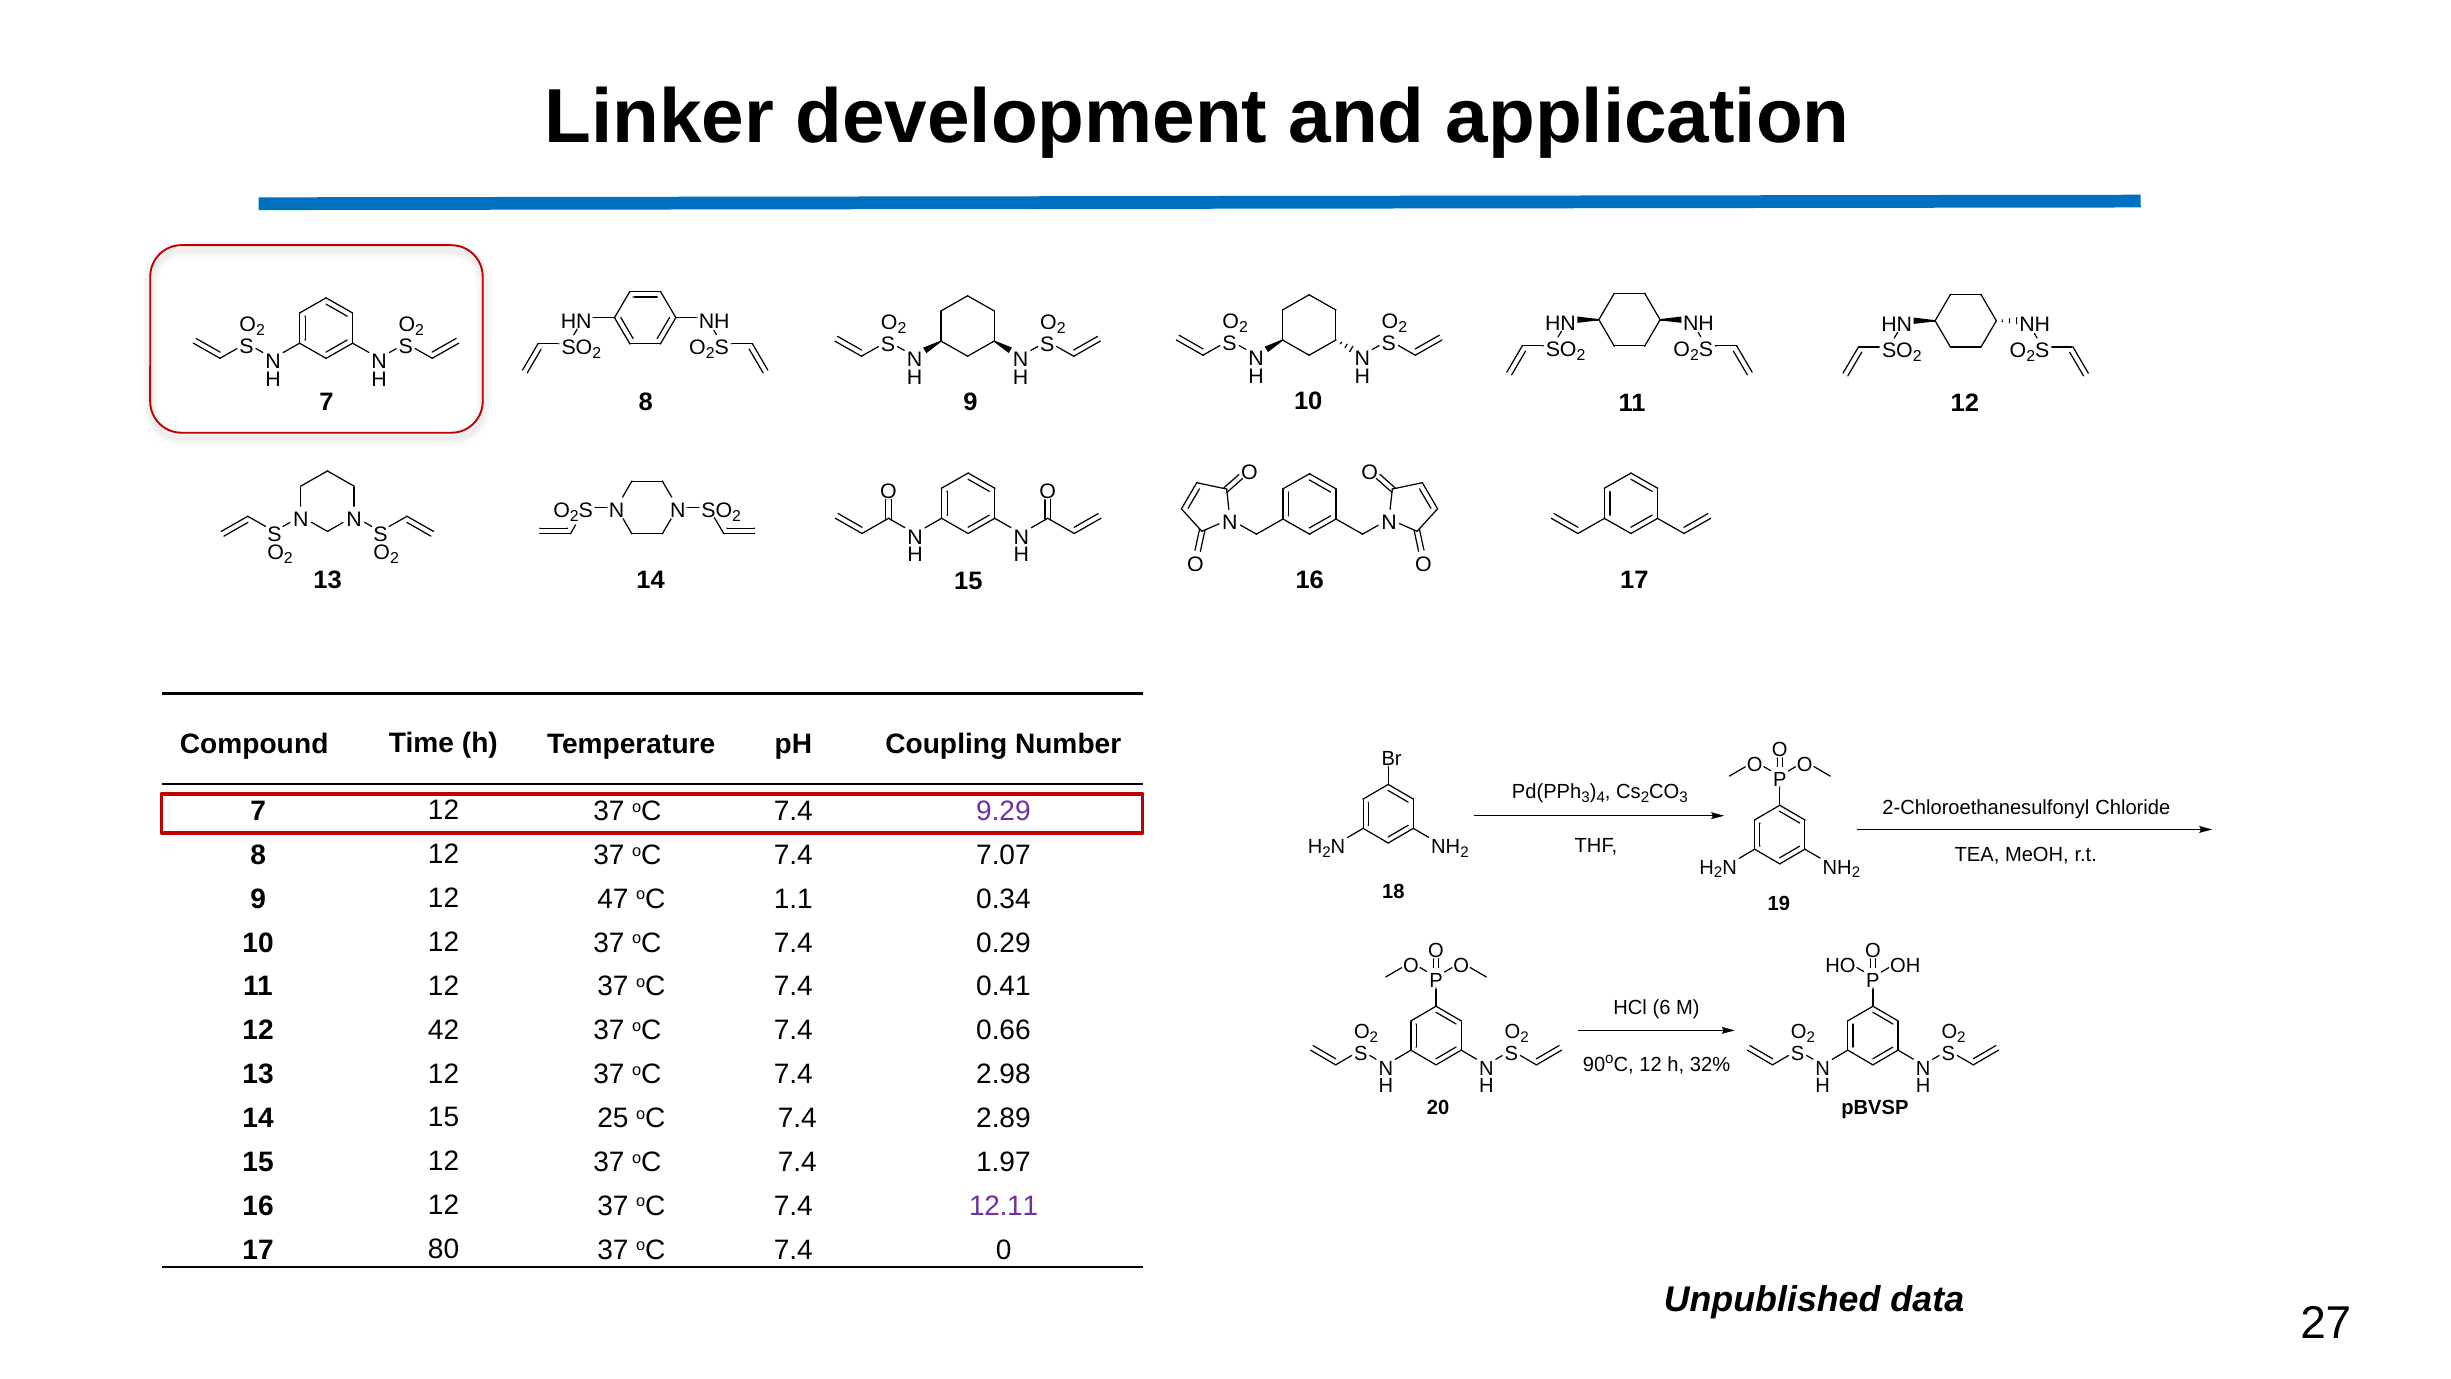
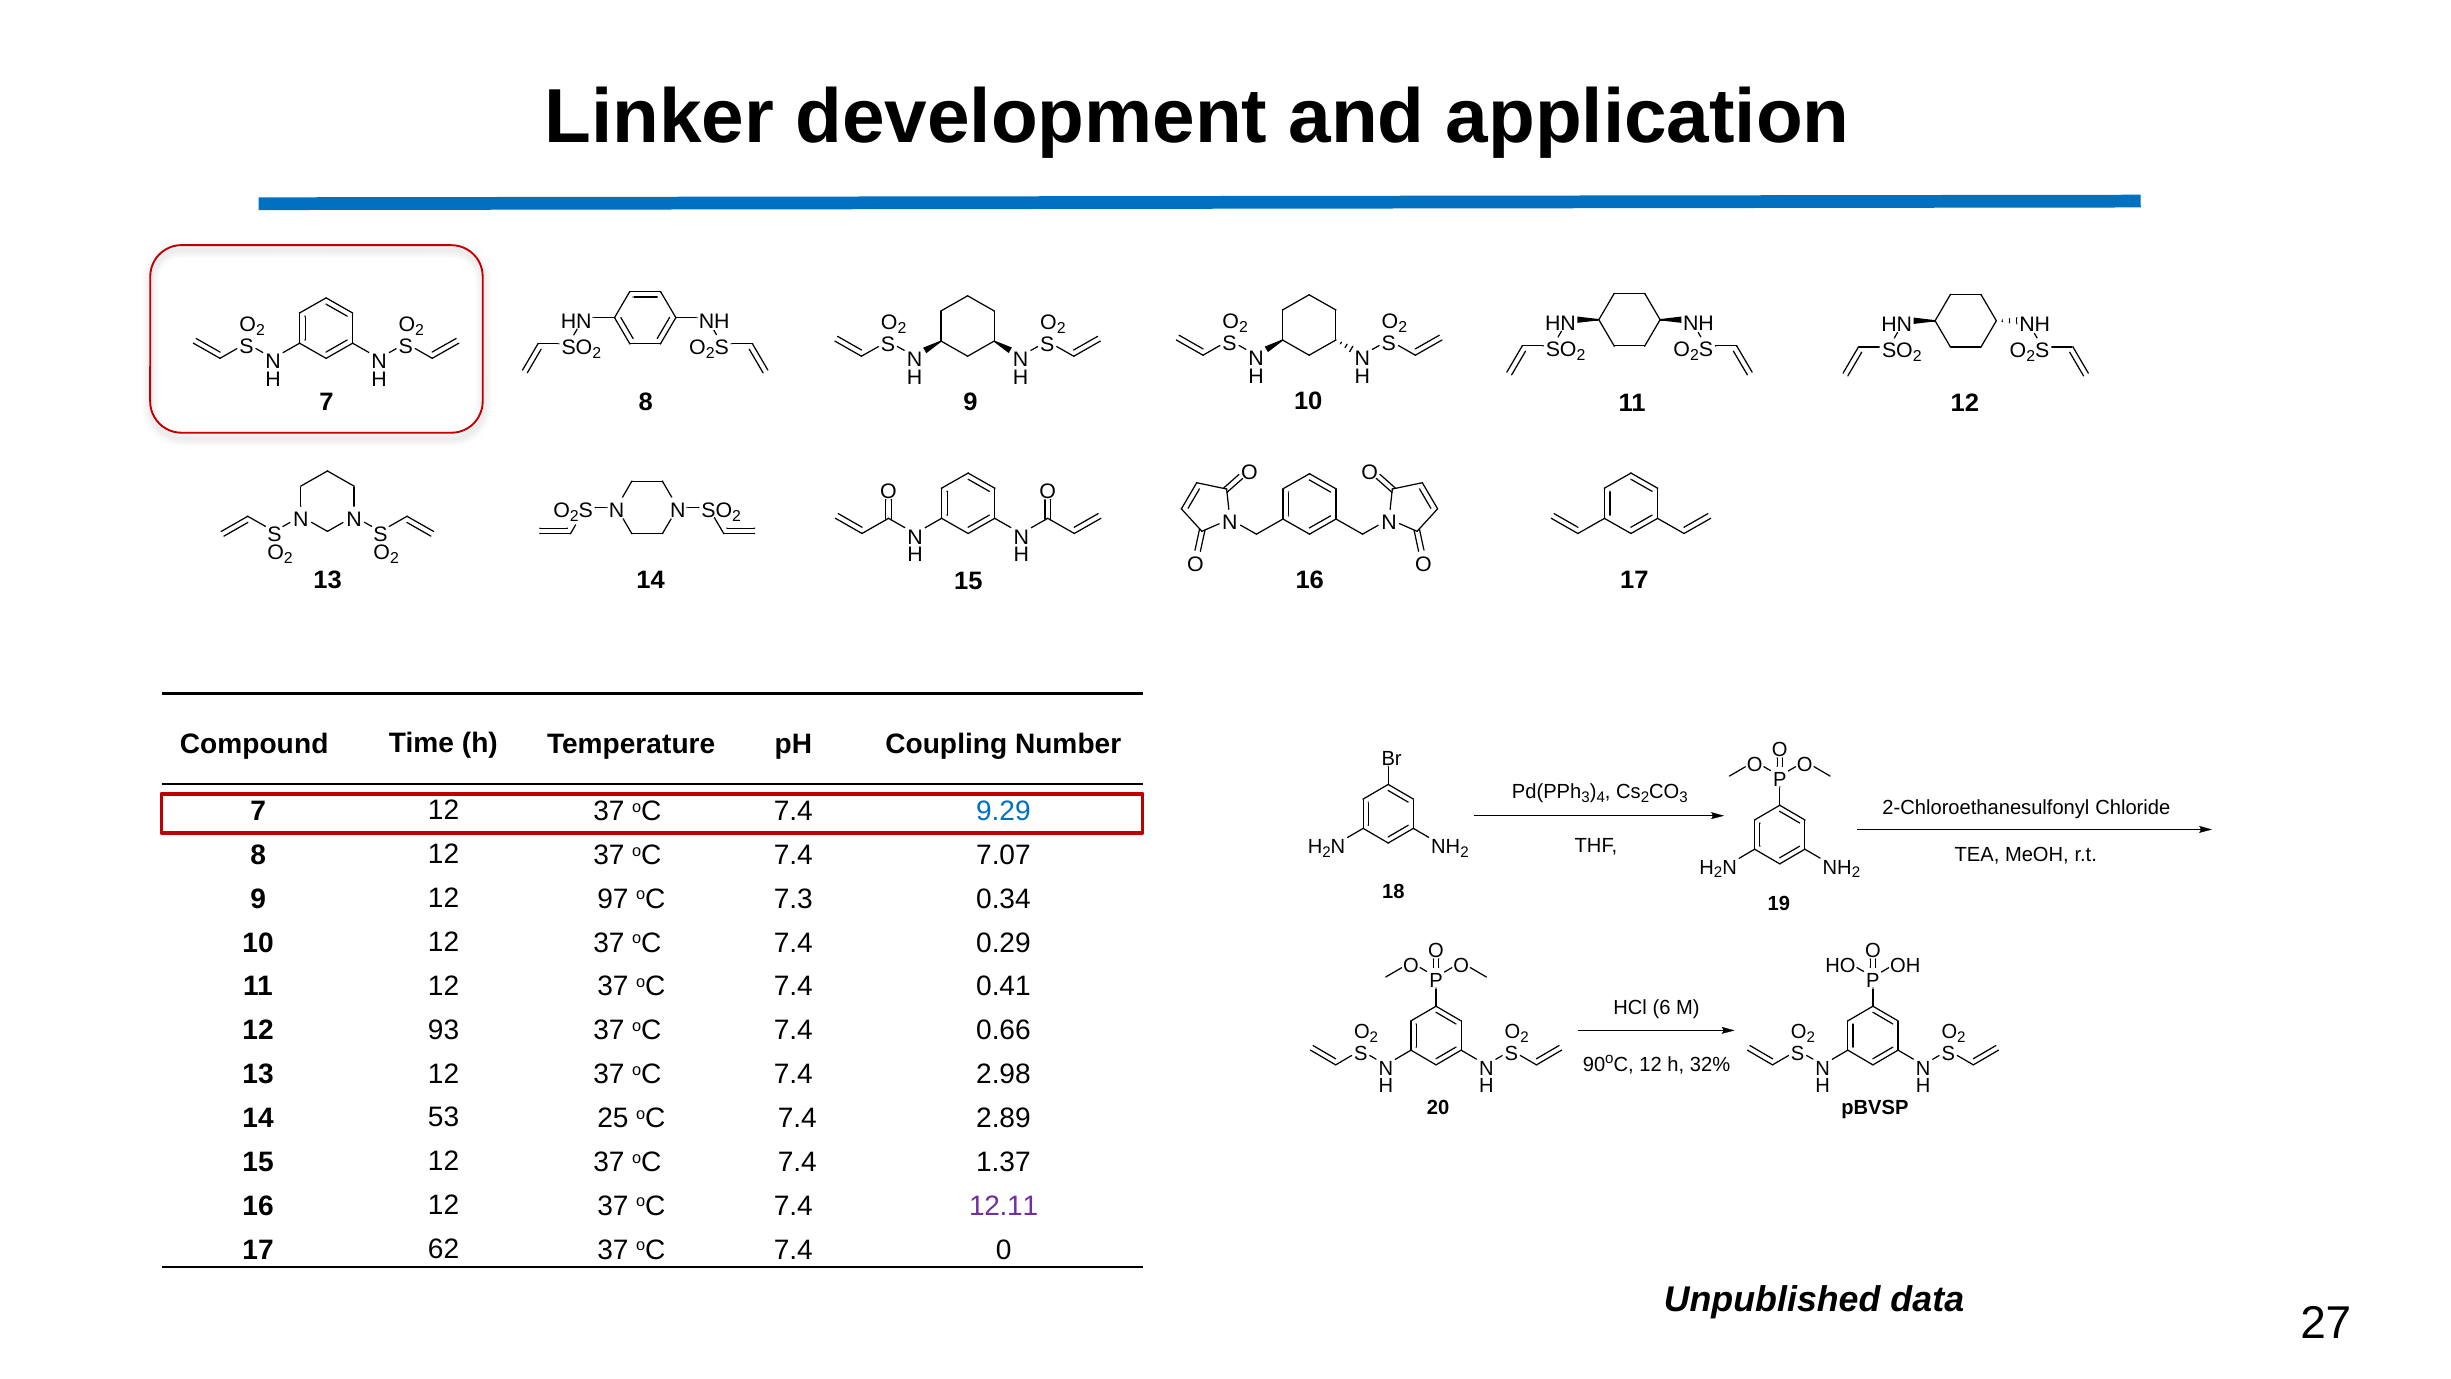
9.29 colour: purple -> blue
47: 47 -> 97
1.1: 1.1 -> 7.3
42: 42 -> 93
14 15: 15 -> 53
1.97: 1.97 -> 1.37
80: 80 -> 62
